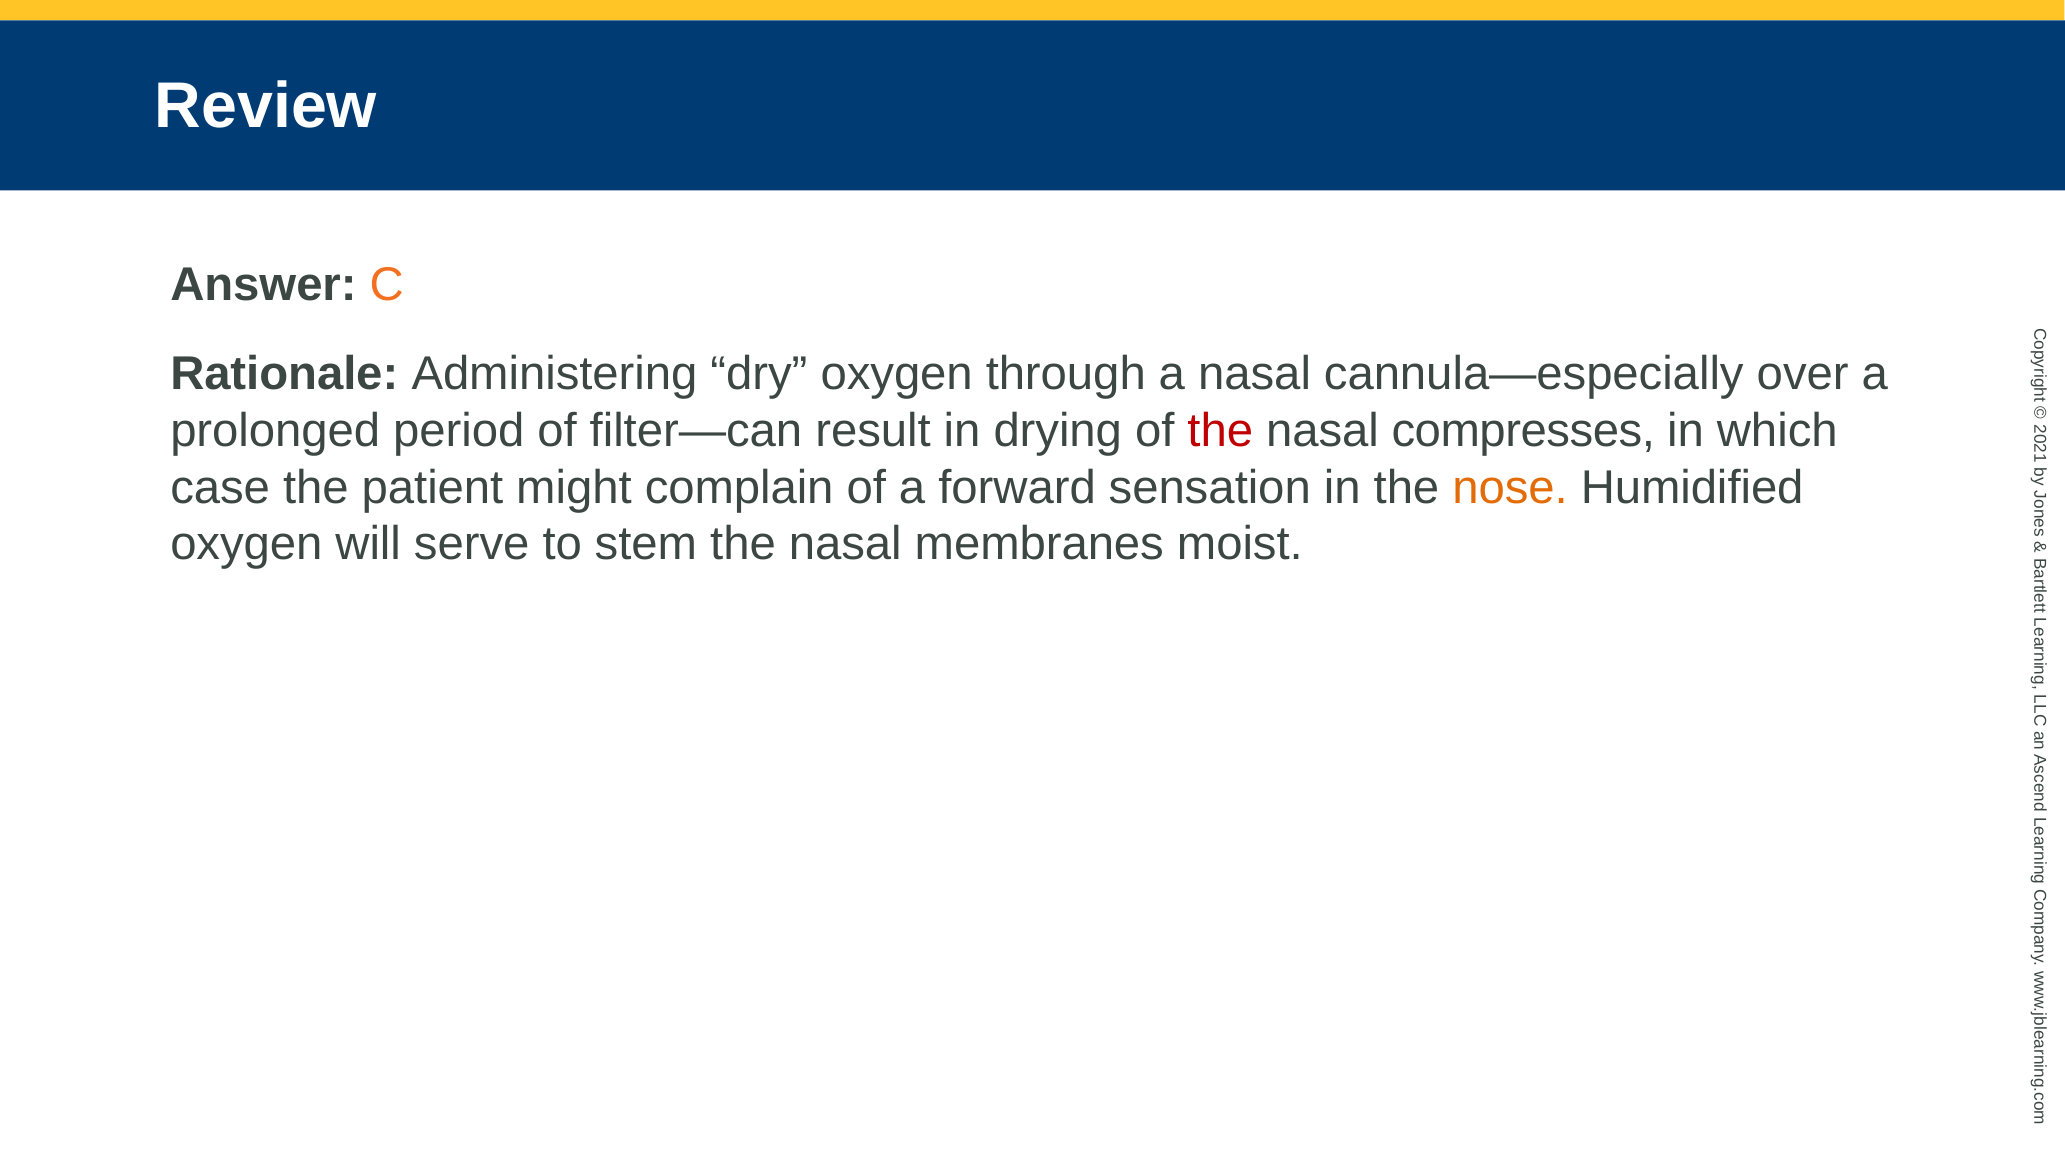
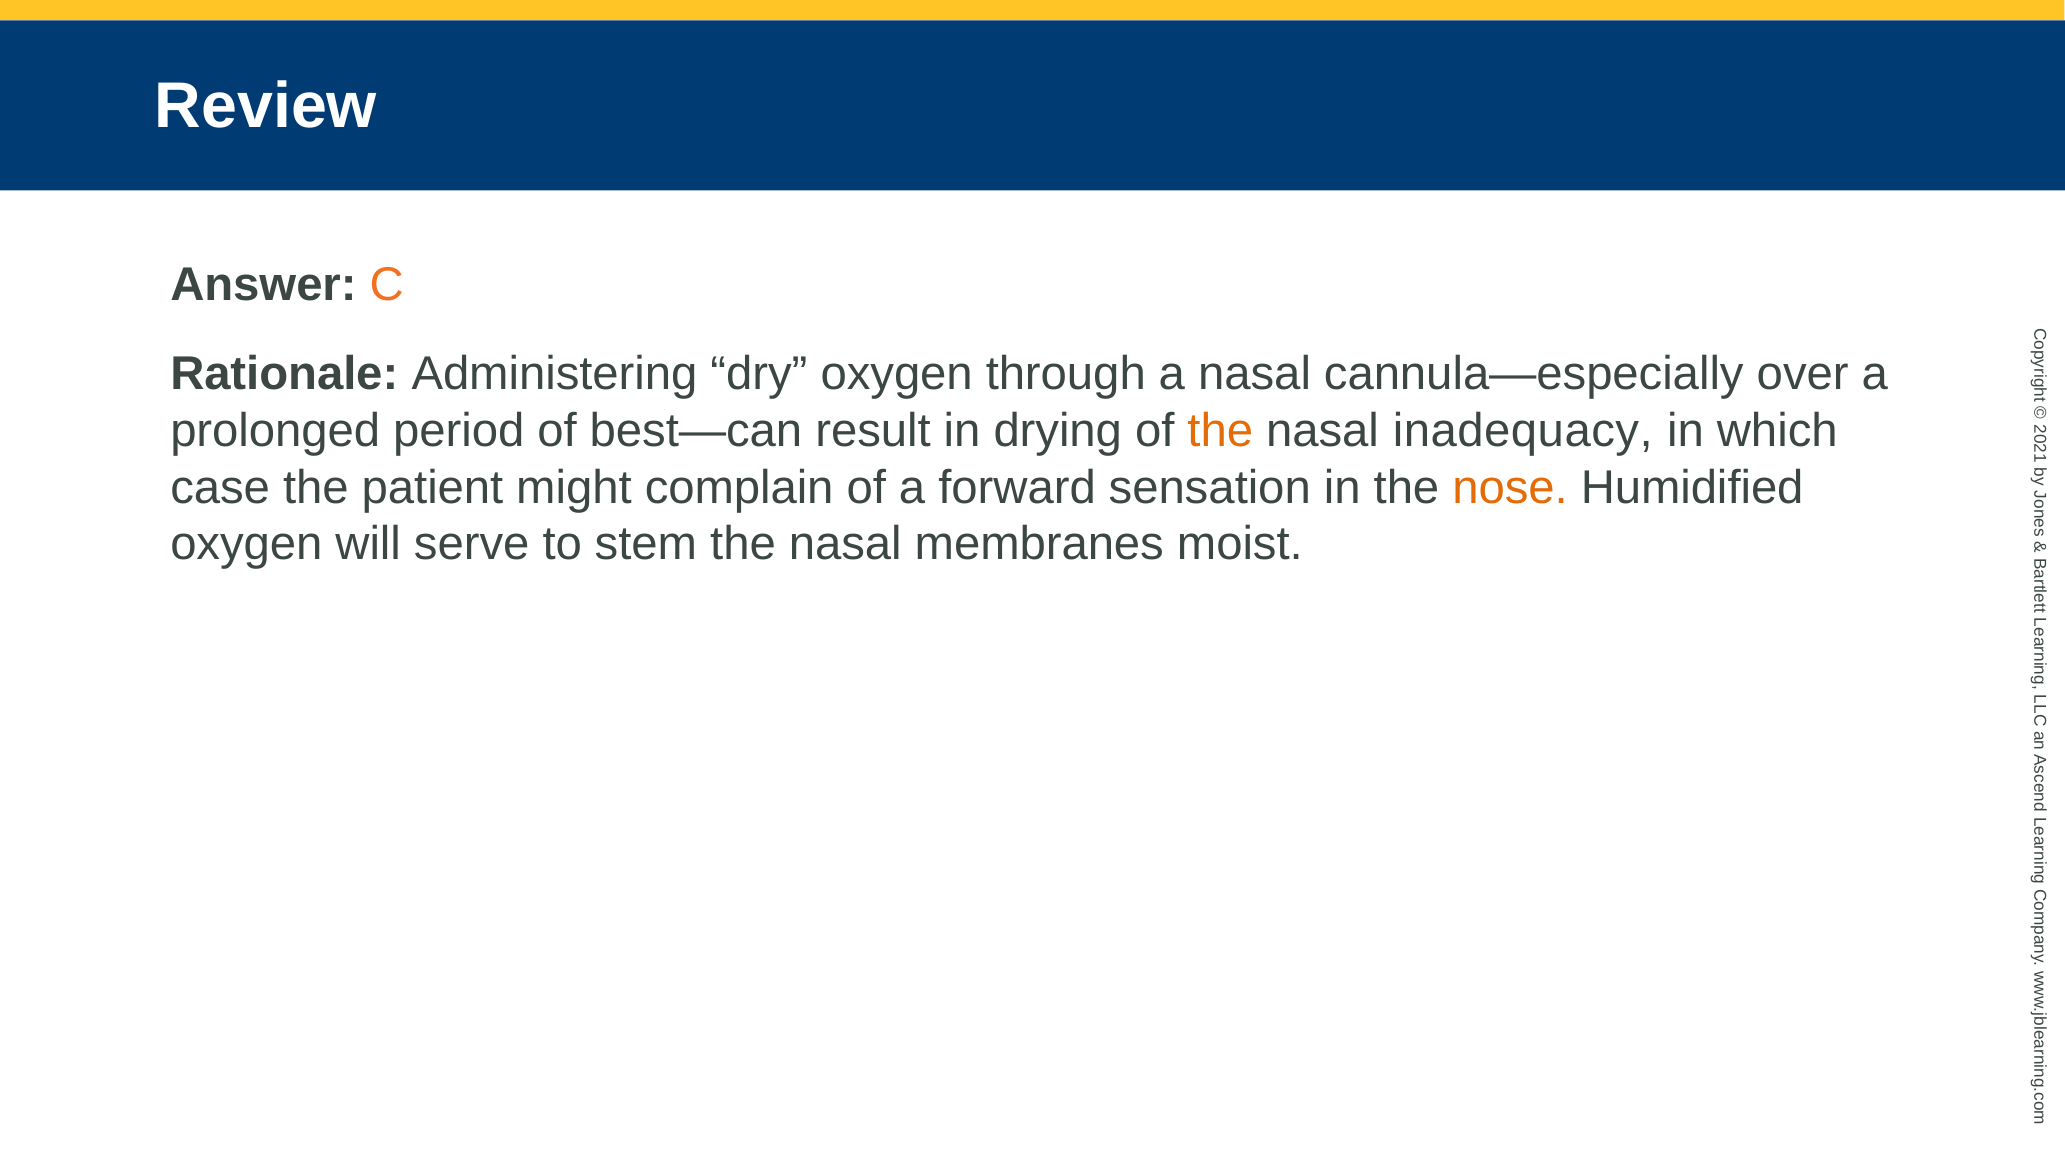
filter—can: filter—can -> best—can
the at (1220, 430) colour: red -> orange
compresses: compresses -> inadequacy
